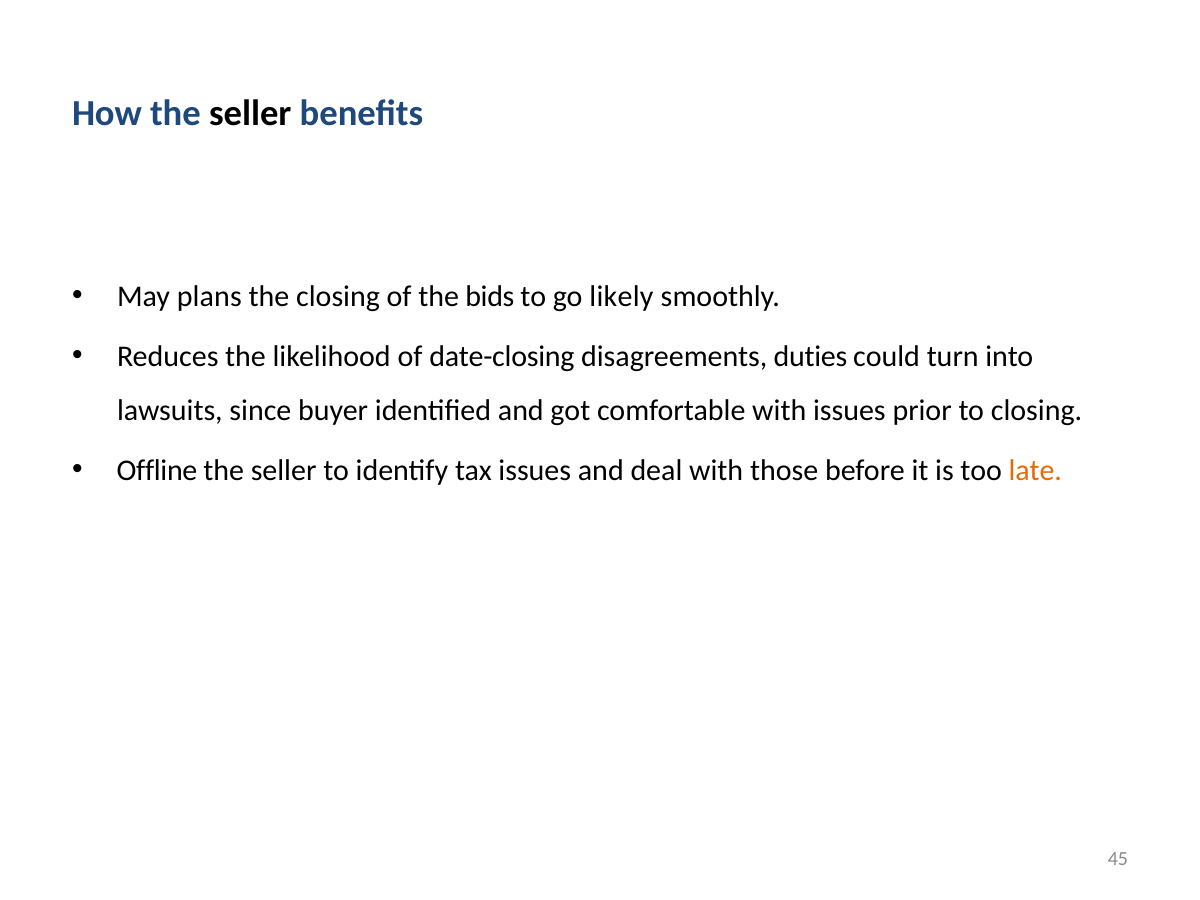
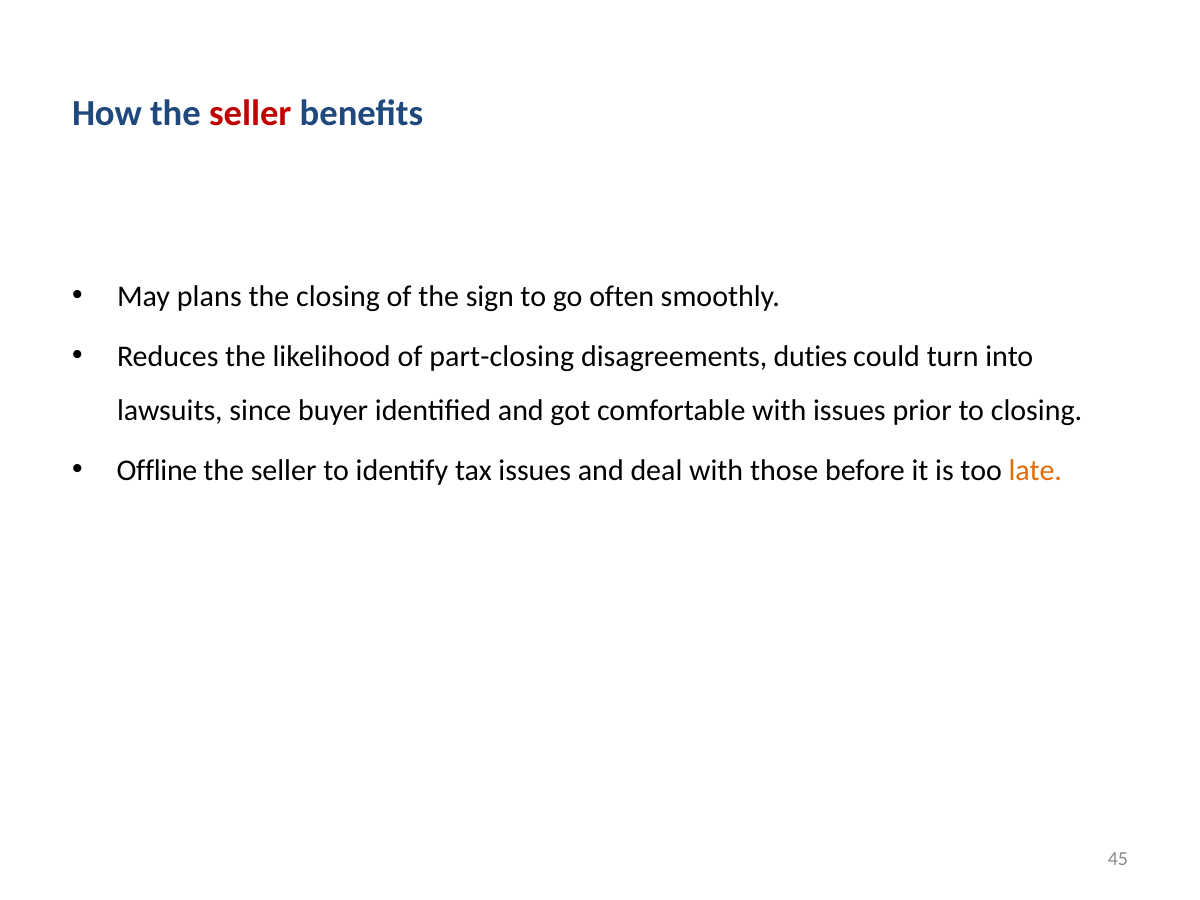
seller at (250, 114) colour: black -> red
bids: bids -> sign
likely: likely -> often
date-closing: date-closing -> part-closing
